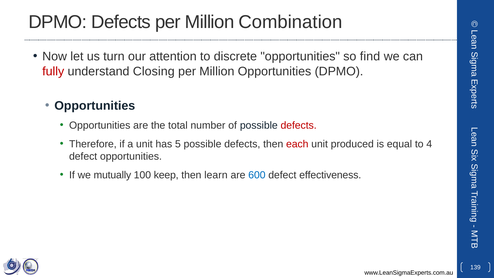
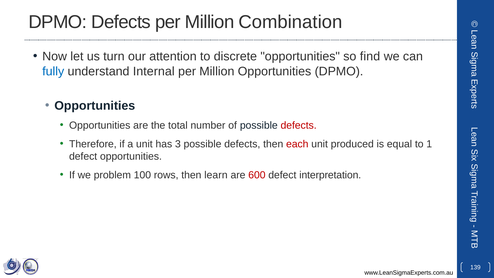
fully colour: red -> blue
Closing: Closing -> Internal
5: 5 -> 3
4: 4 -> 1
mutually: mutually -> problem
keep: keep -> rows
600 colour: blue -> red
effectiveness: effectiveness -> interpretation
